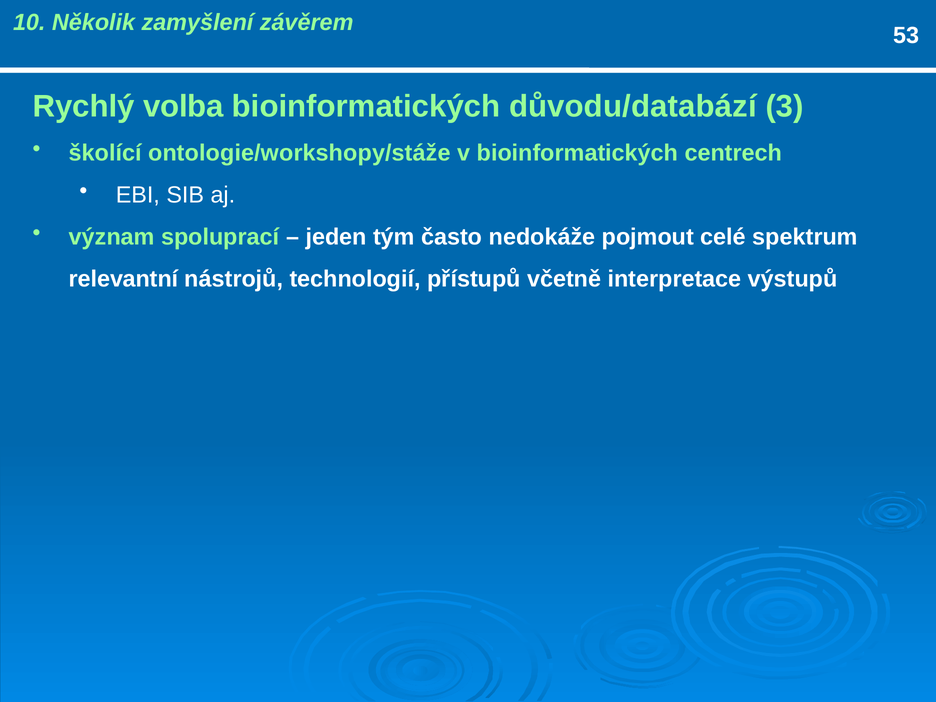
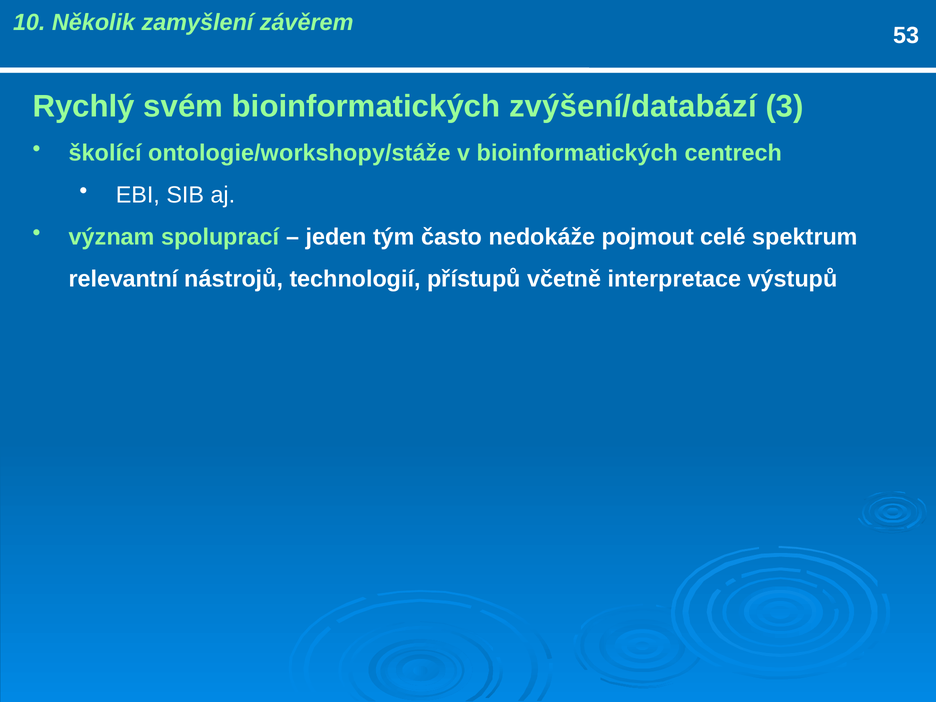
volba: volba -> svém
důvodu/databází: důvodu/databází -> zvýšení/databází
